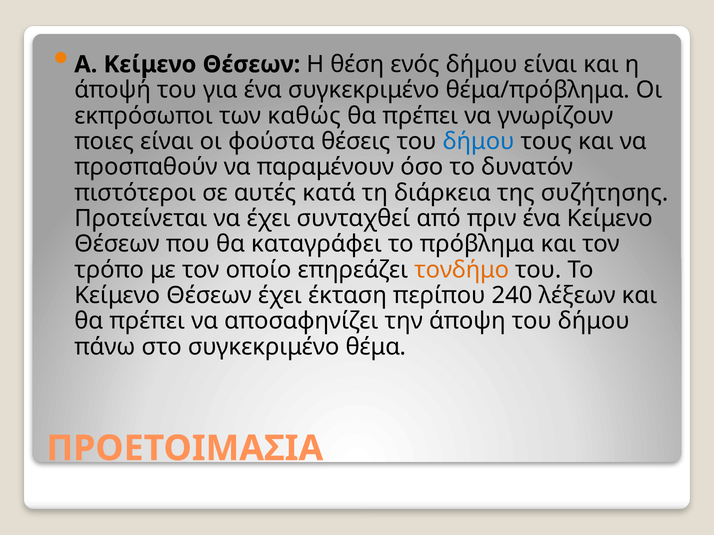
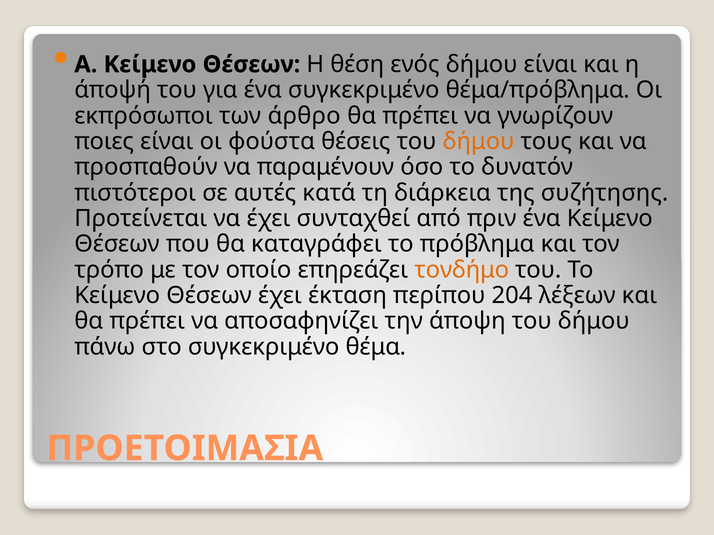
καθώς: καθώς -> άρθρο
δήμου at (479, 142) colour: blue -> orange
240: 240 -> 204
